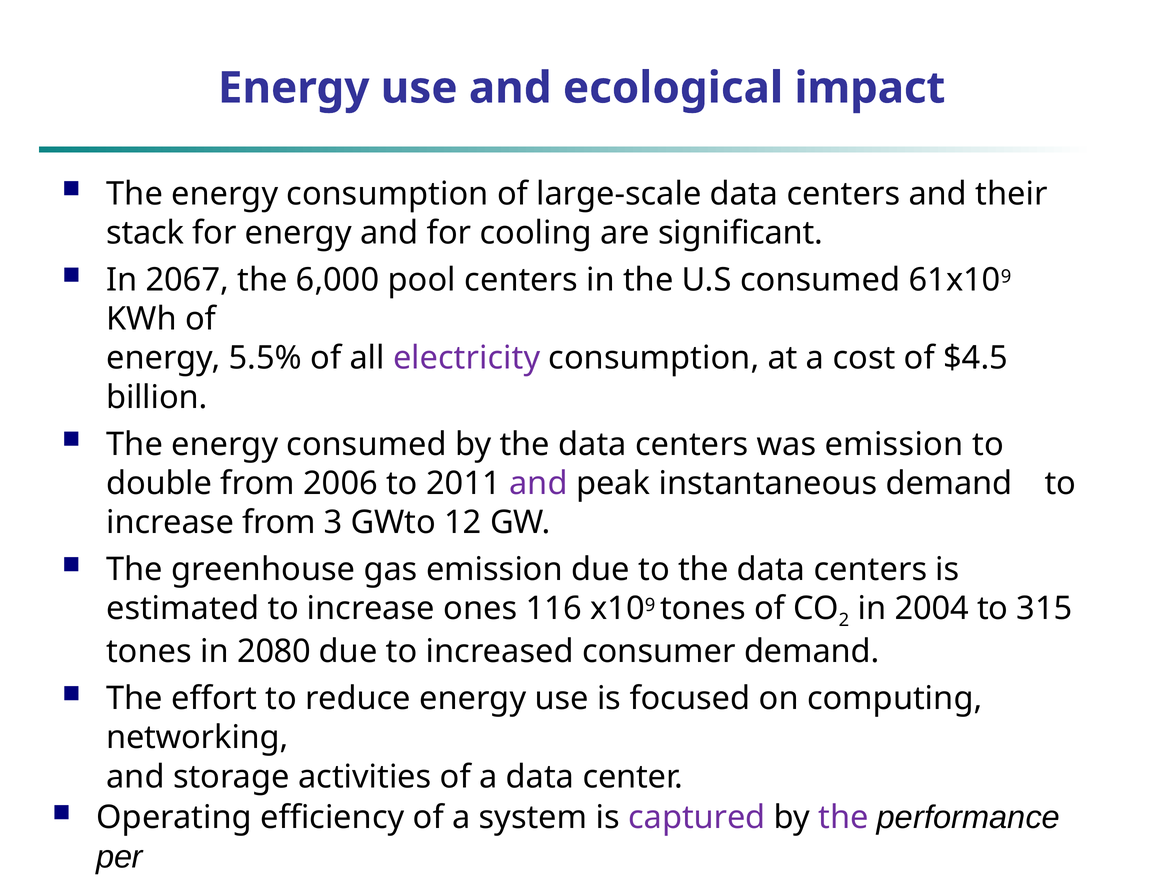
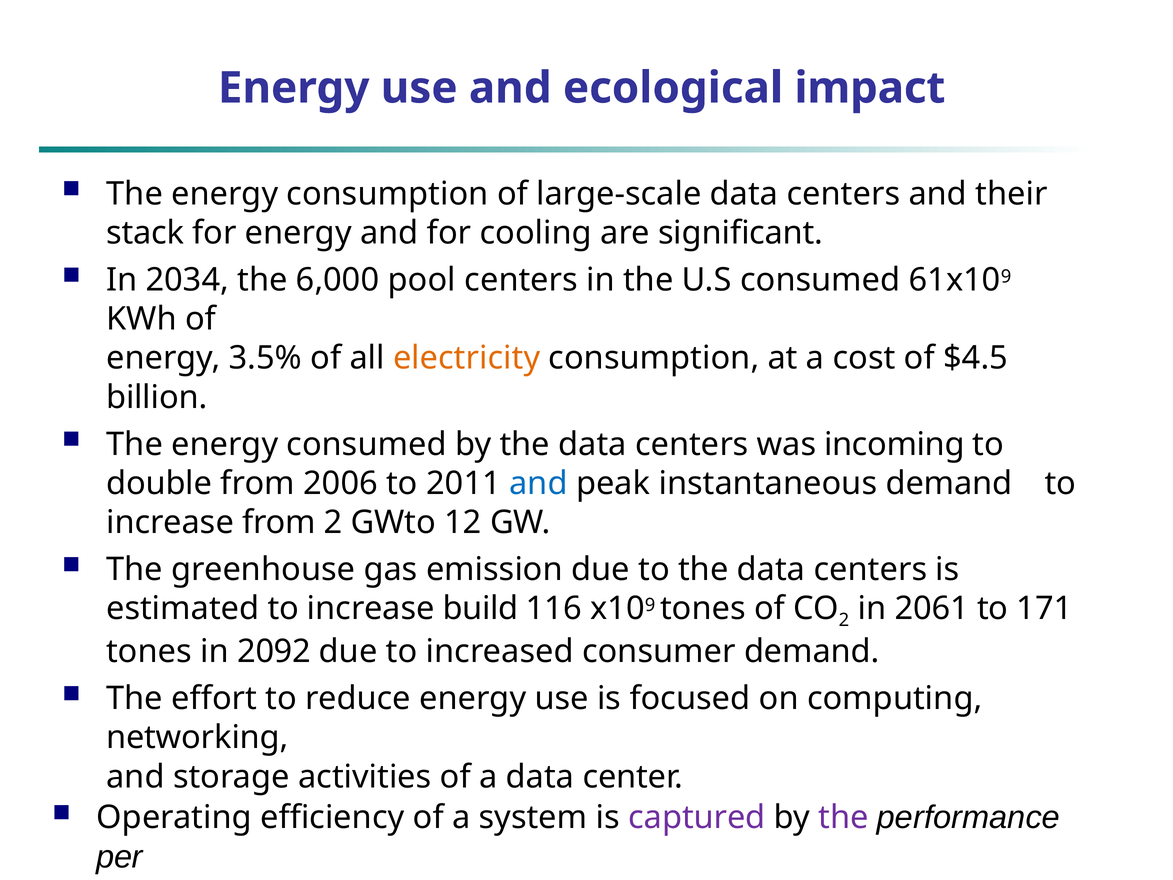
2067: 2067 -> 2034
5.5%: 5.5% -> 3.5%
electricity colour: purple -> orange
was emission: emission -> incoming
and at (538, 483) colour: purple -> blue
from 3: 3 -> 2
ones: ones -> build
2004: 2004 -> 2061
315: 315 -> 171
2080: 2080 -> 2092
